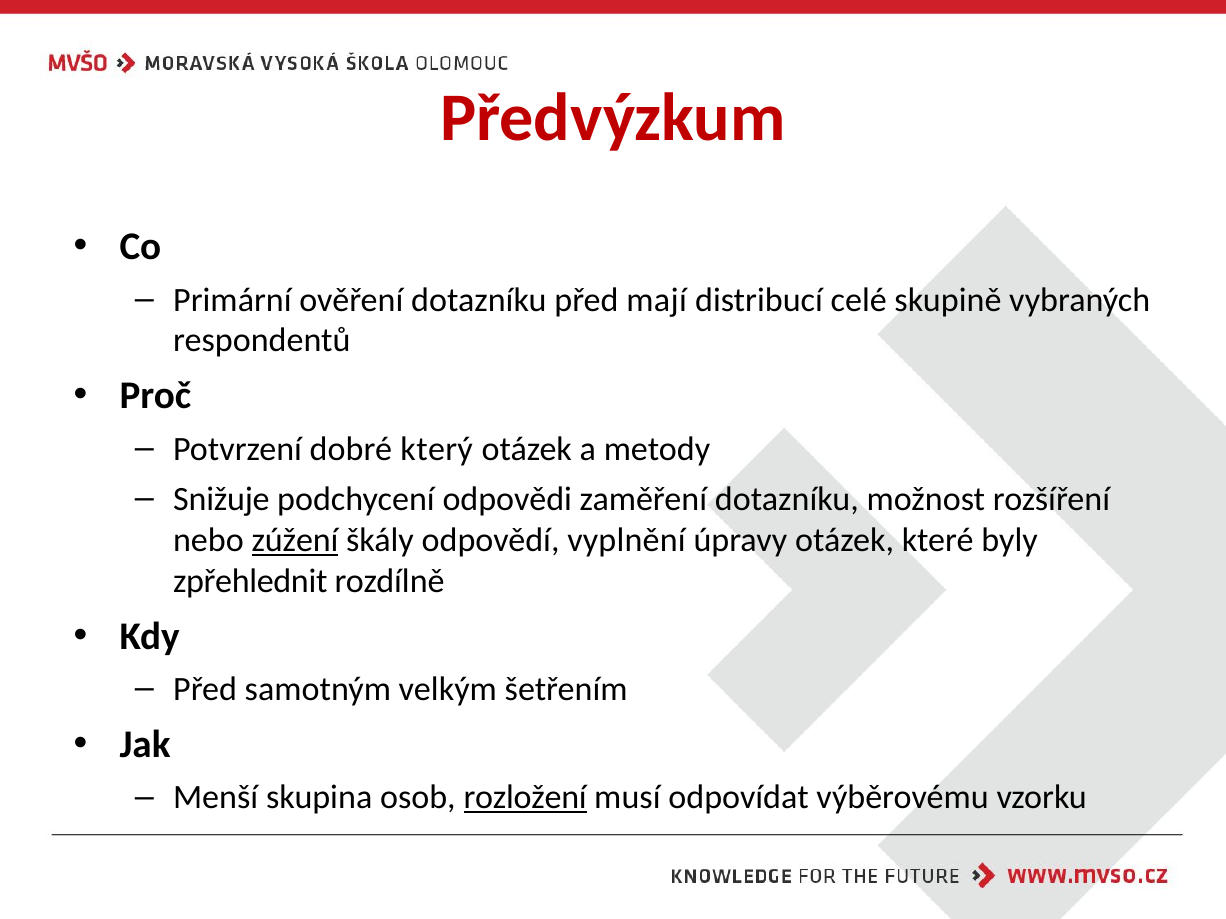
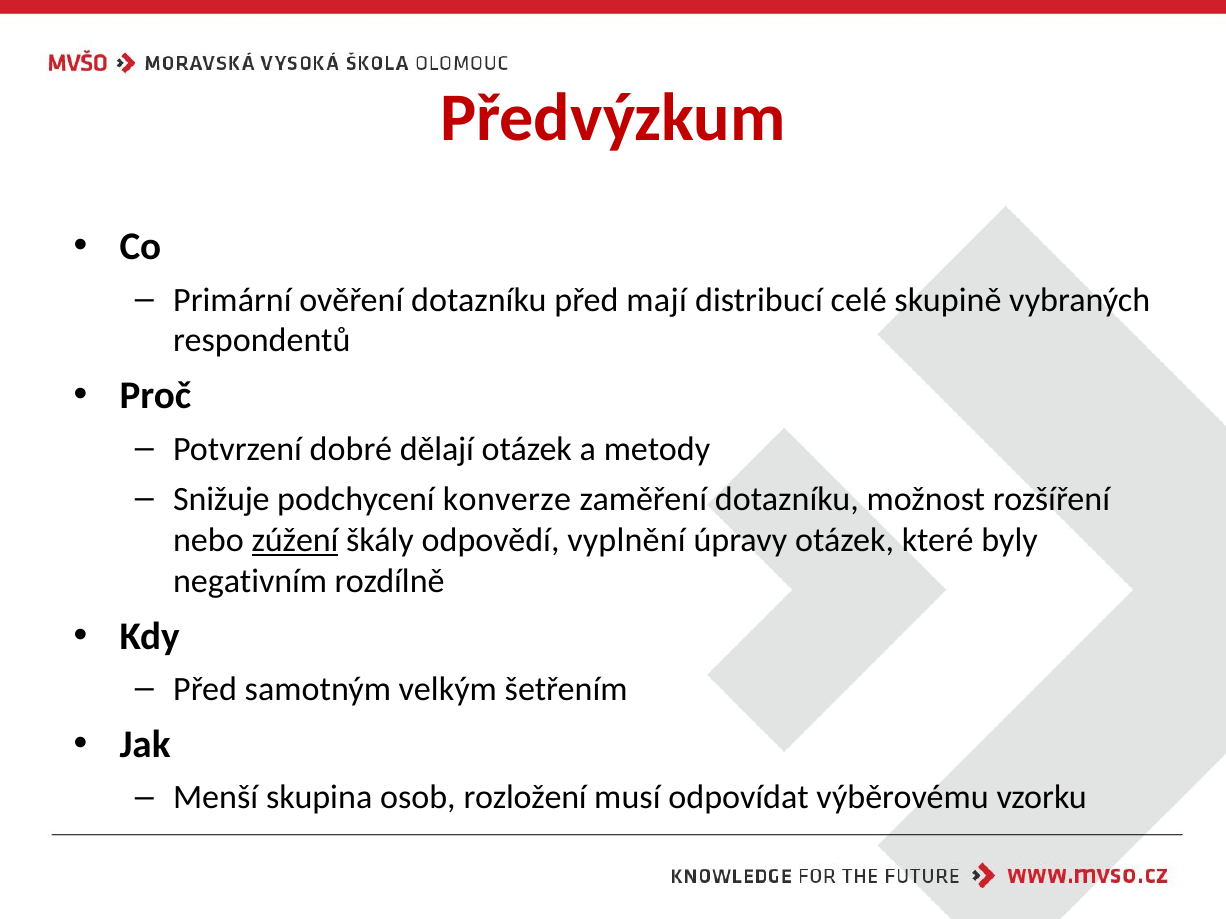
který: který -> dělají
odpovědi: odpovědi -> konverze
zpřehlednit: zpřehlednit -> negativním
rozložení underline: present -> none
